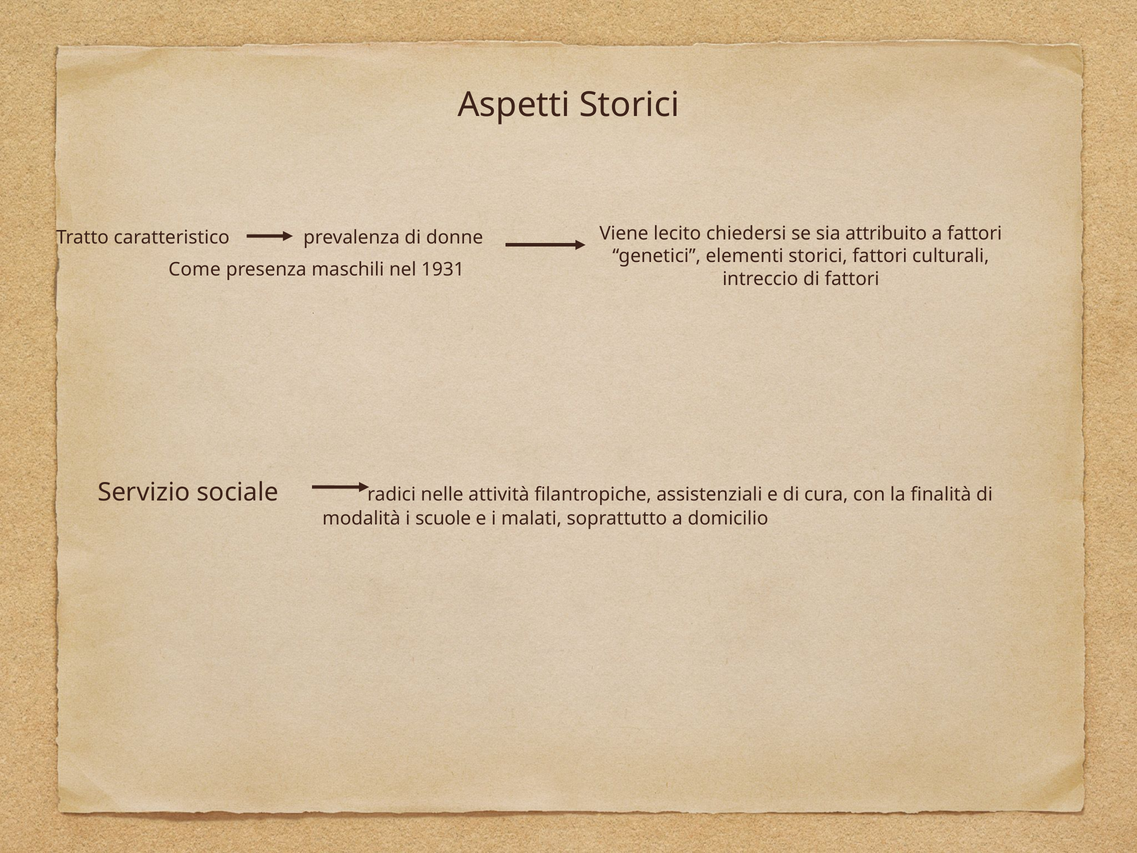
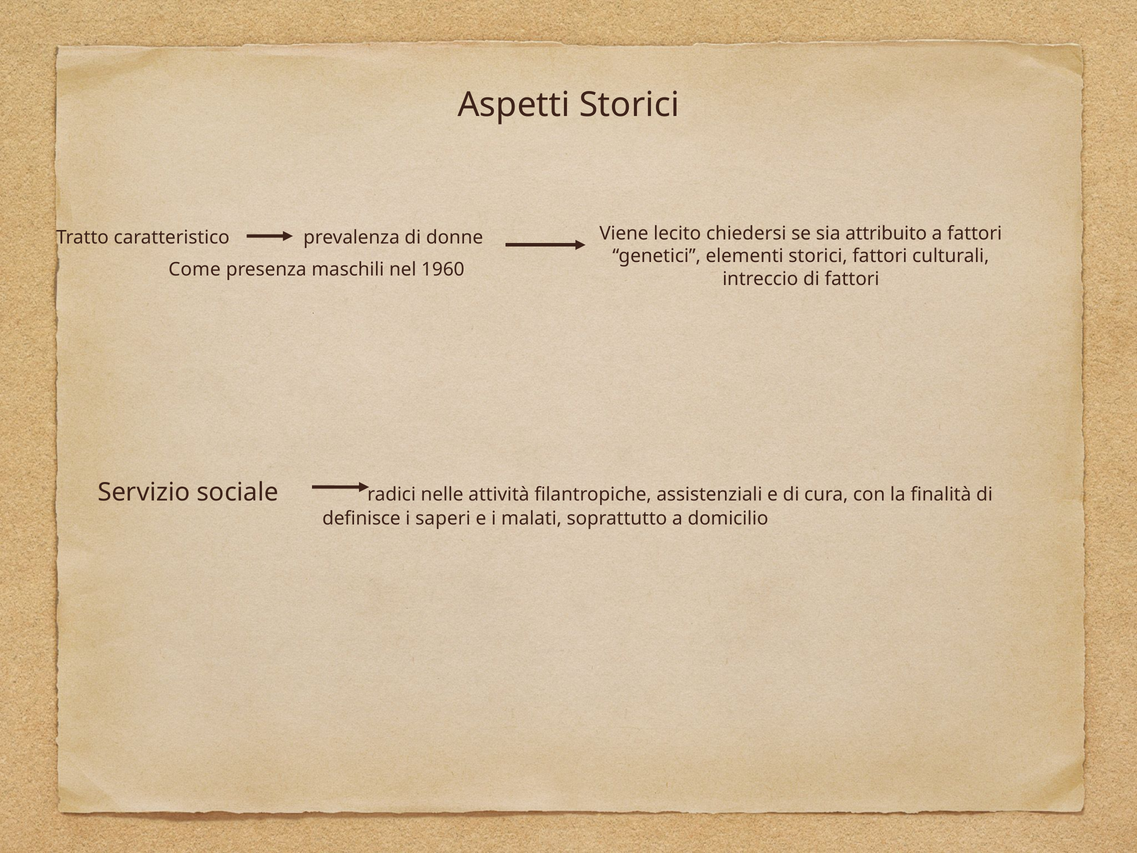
1931: 1931 -> 1960
modalità: modalità -> definisce
scuole: scuole -> saperi
